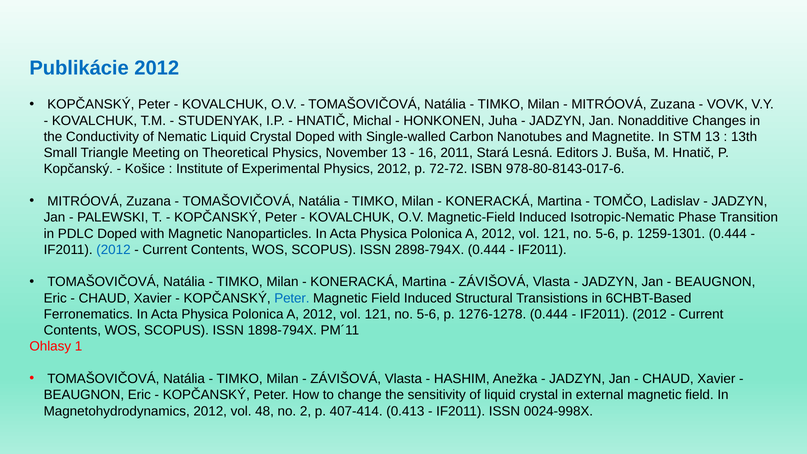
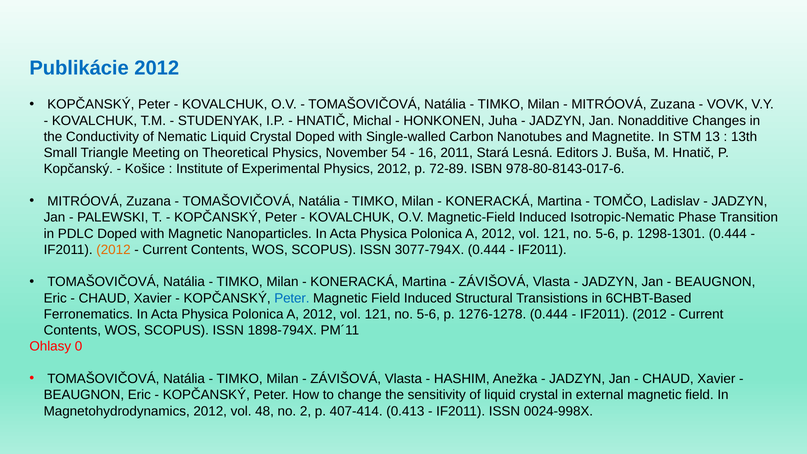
November 13: 13 -> 54
72-72: 72-72 -> 72-89
1259-1301: 1259-1301 -> 1298-1301
2012 at (113, 250) colour: blue -> orange
2898-794X: 2898-794X -> 3077-794X
1: 1 -> 0
